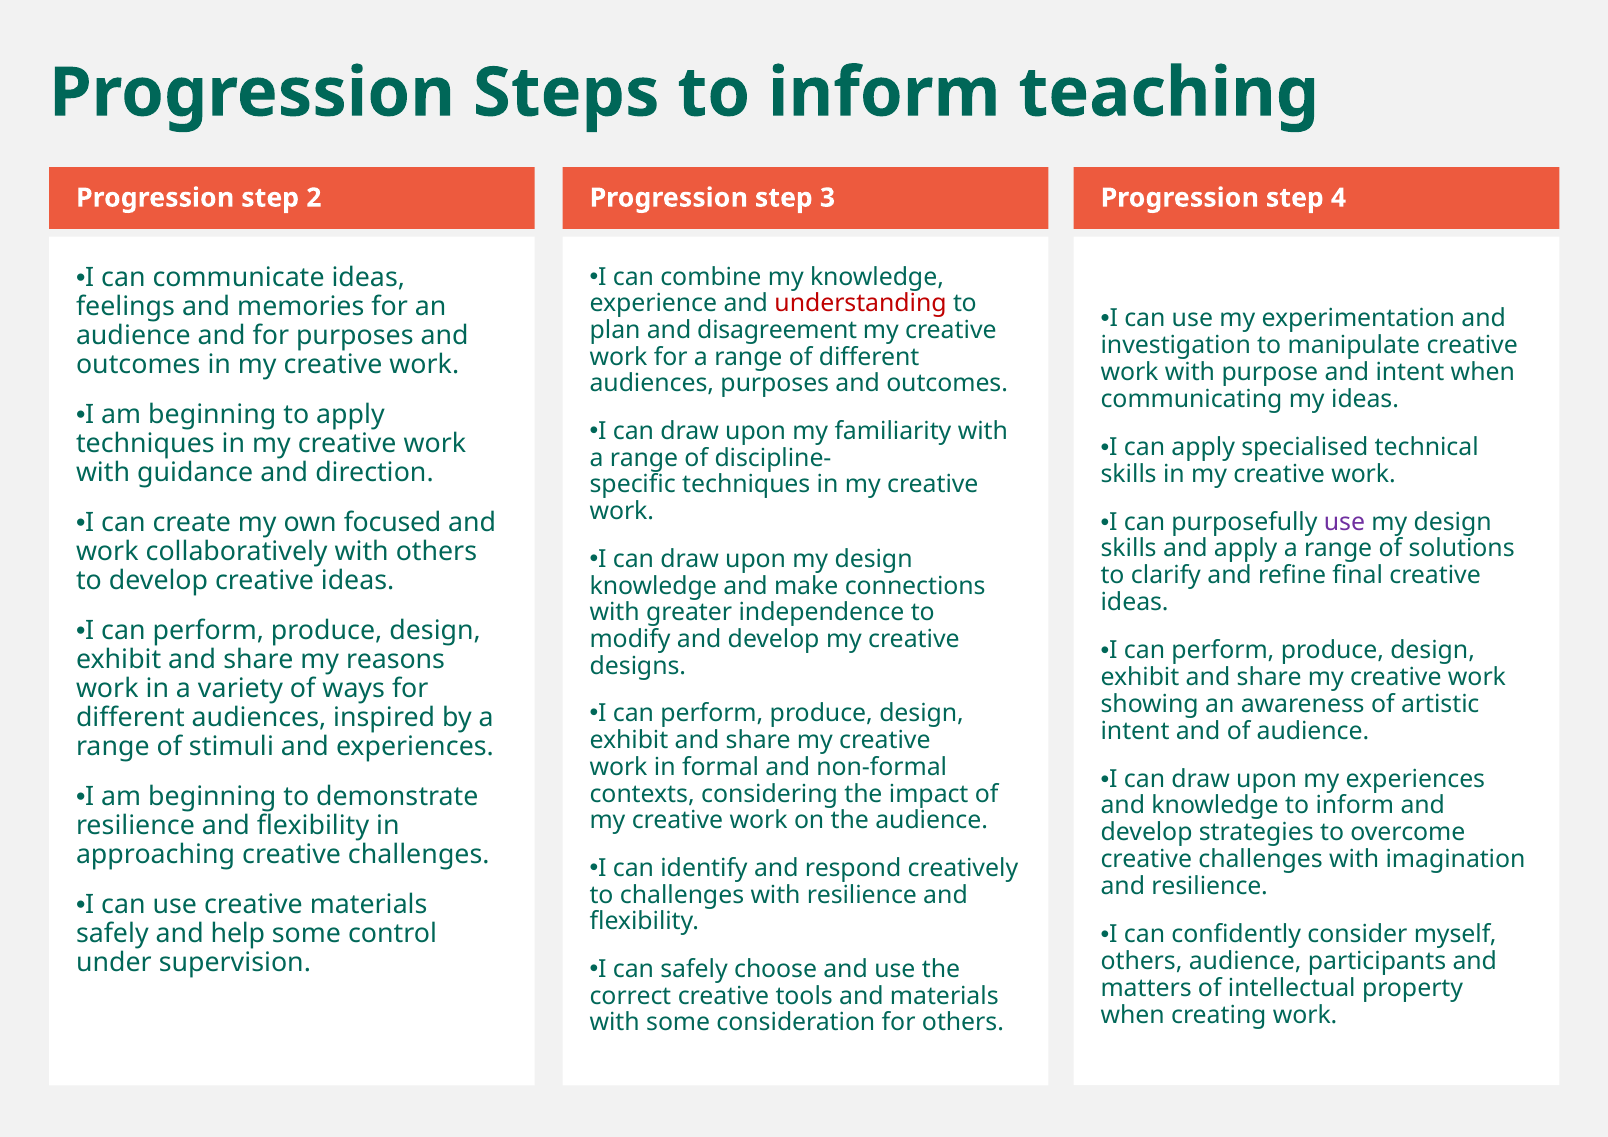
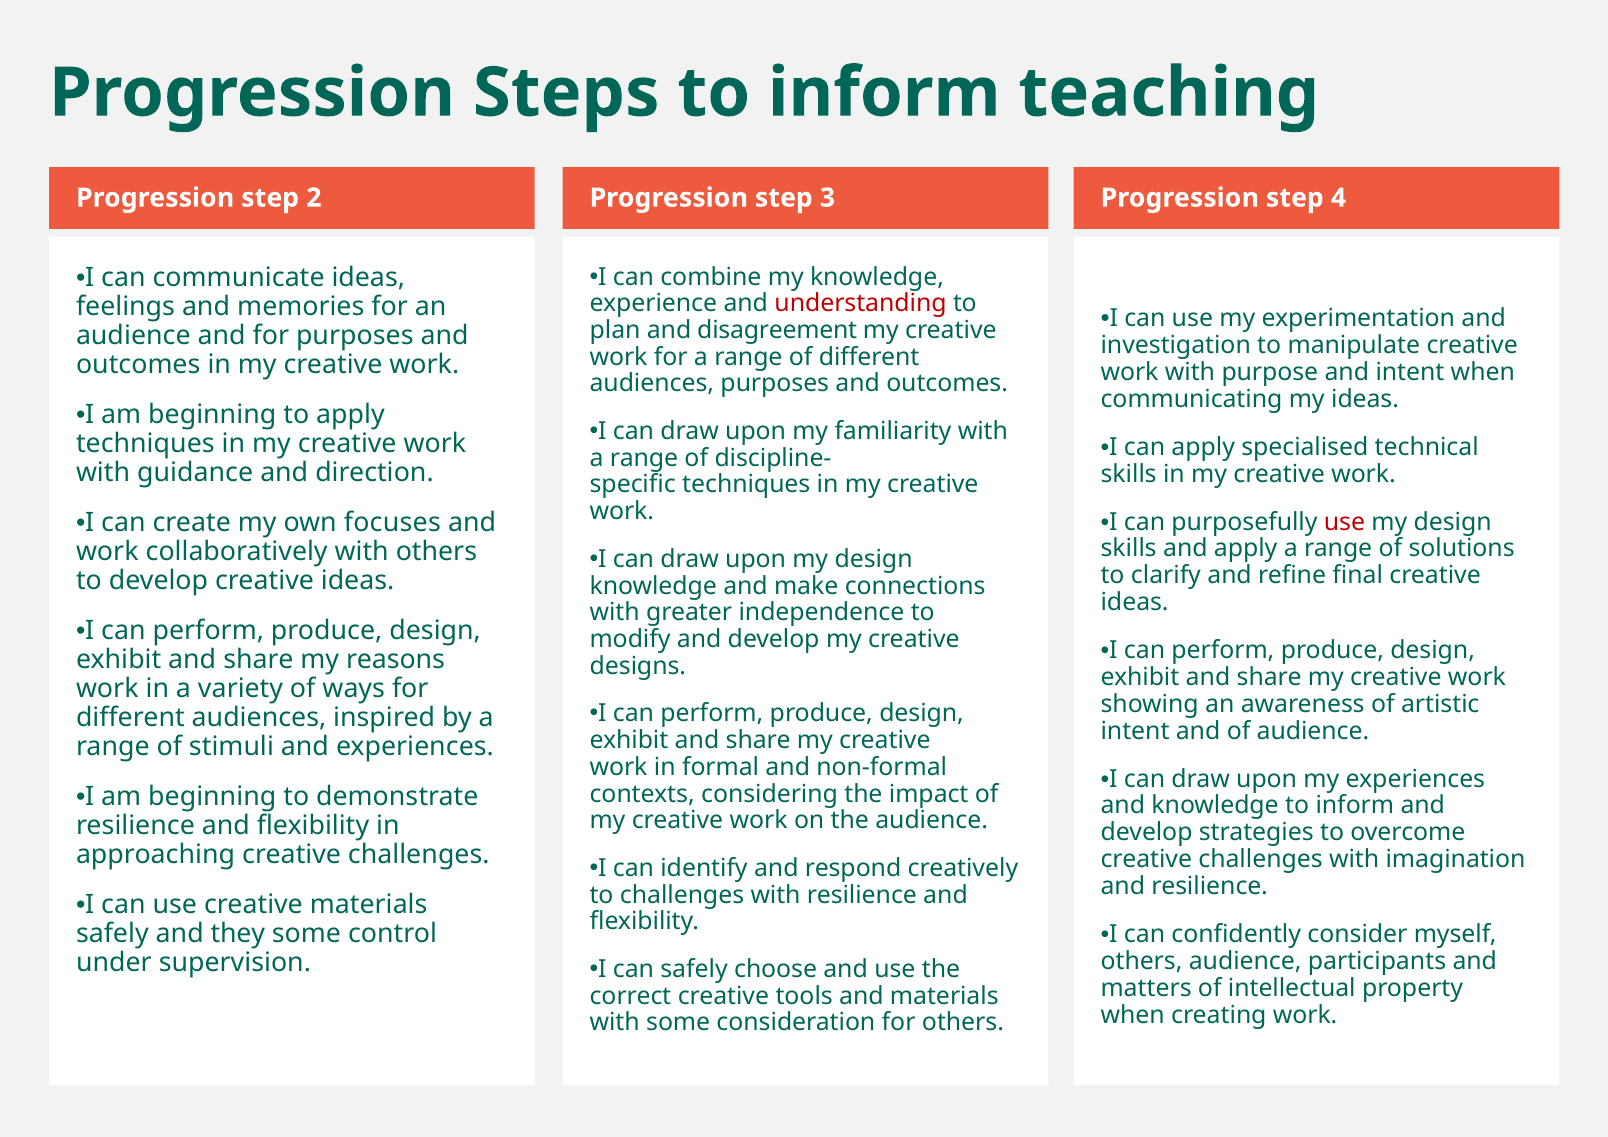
focused: focused -> focuses
use at (1344, 522) colour: purple -> red
help: help -> they
